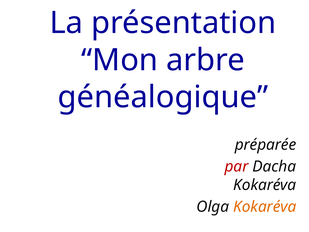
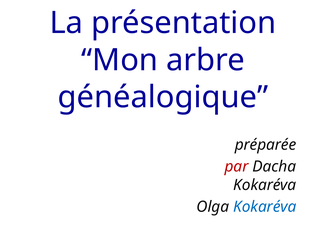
Kokaréva at (265, 206) colour: orange -> blue
